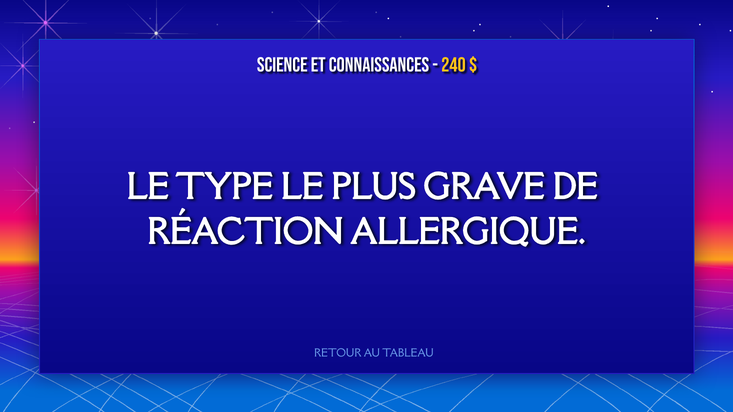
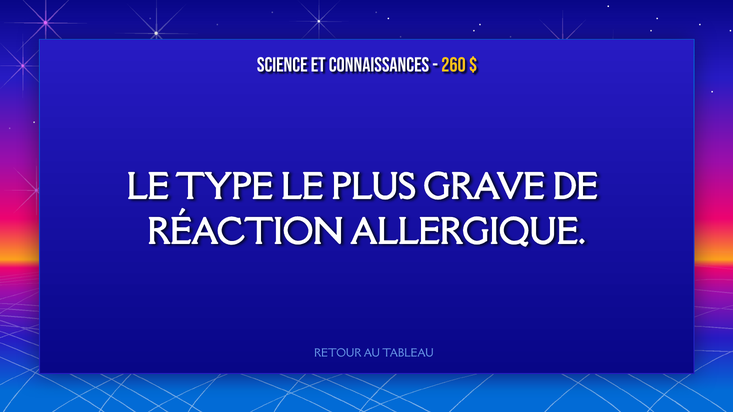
240: 240 -> 260
